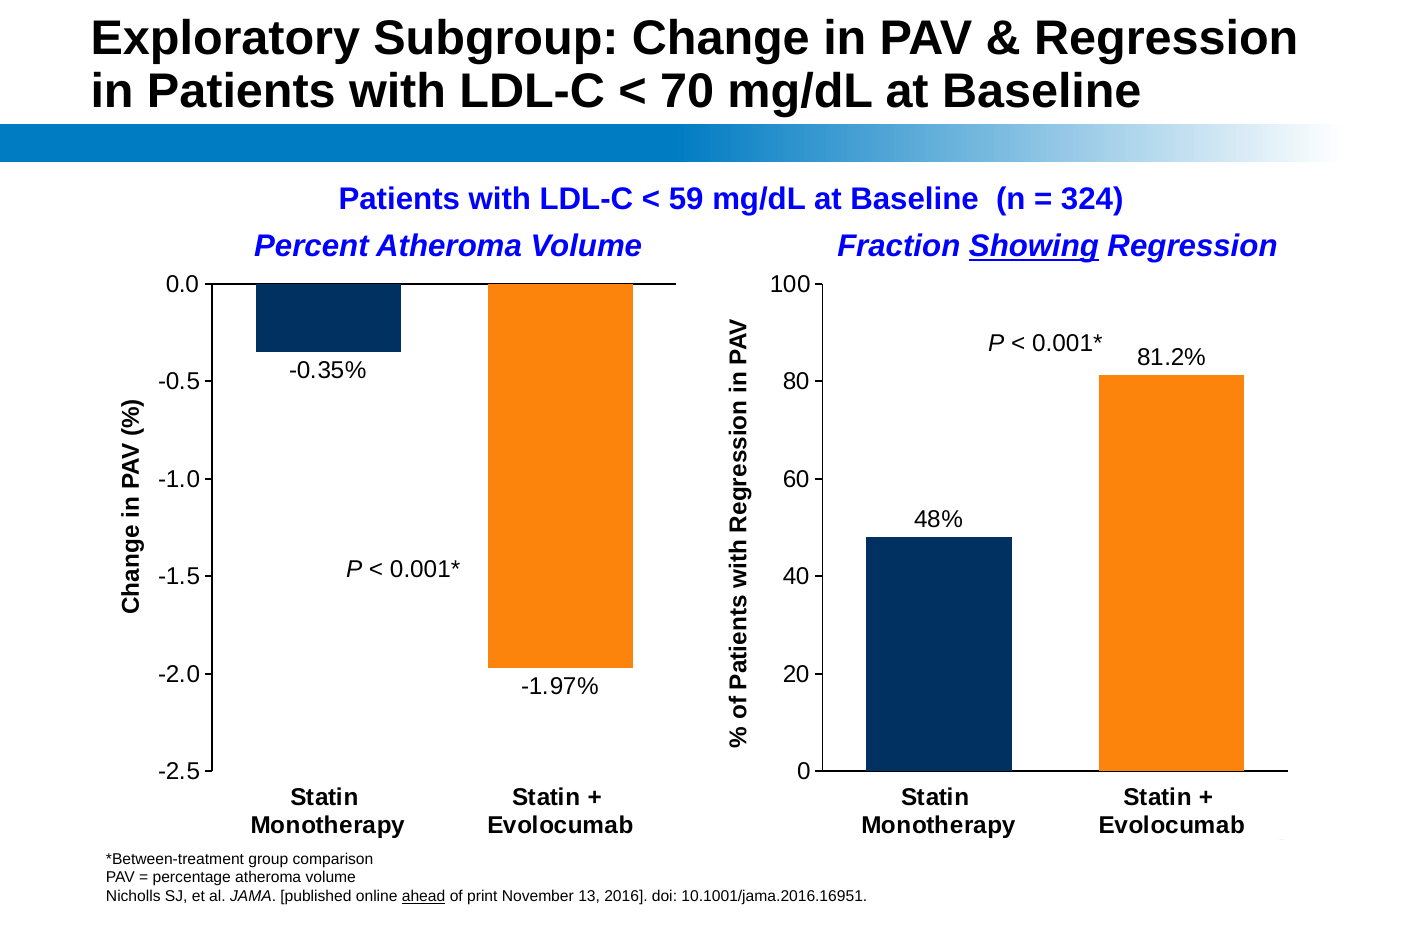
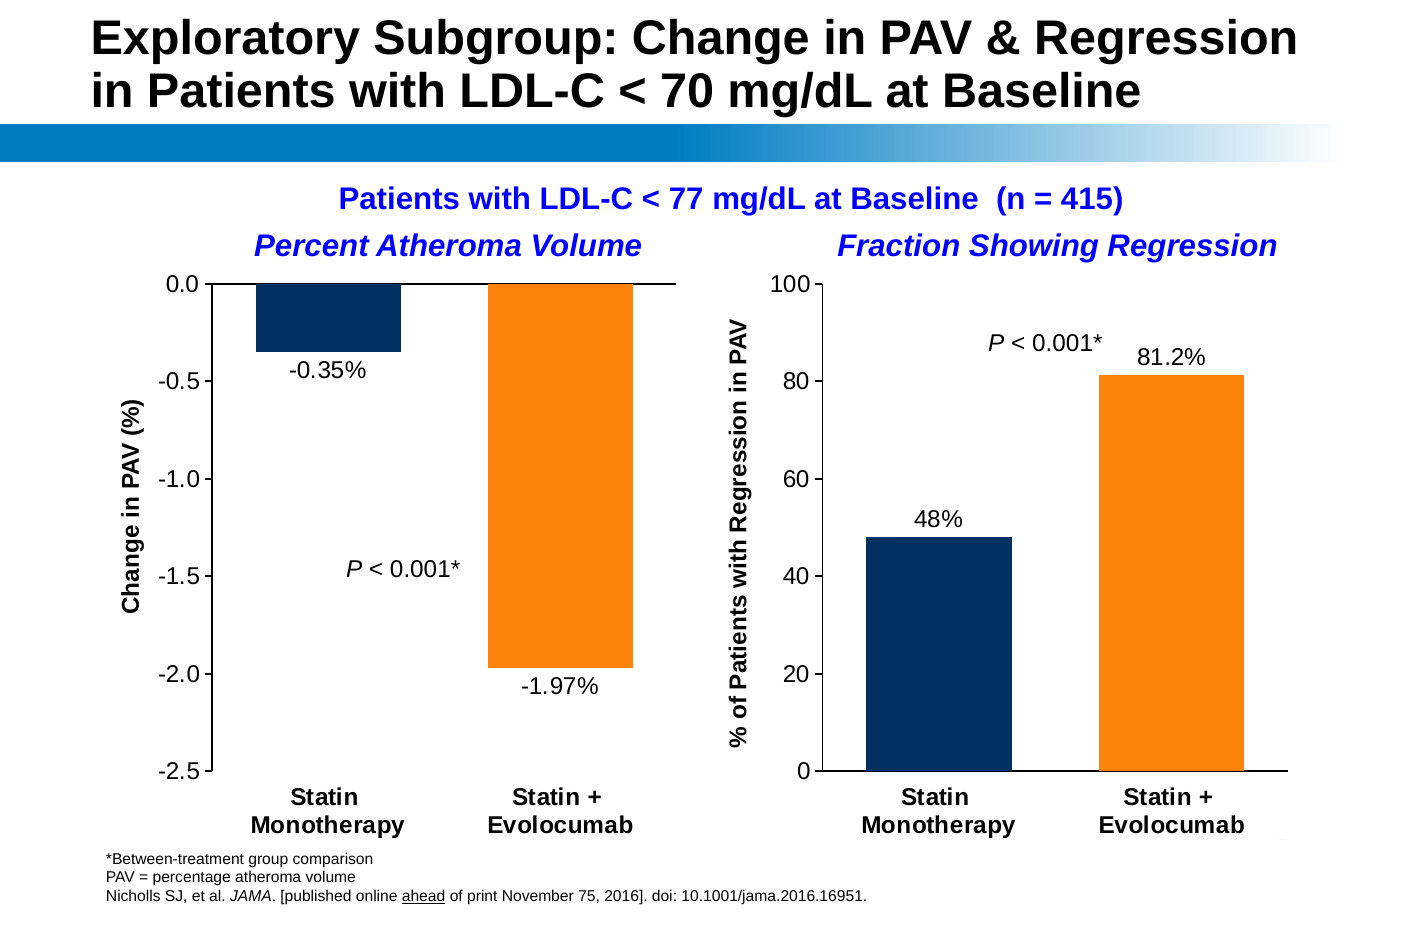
59: 59 -> 77
324: 324 -> 415
Showing underline: present -> none
13: 13 -> 75
